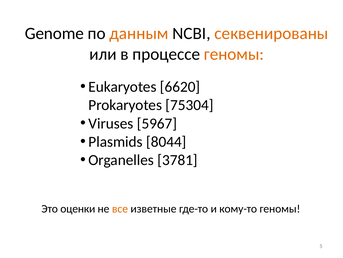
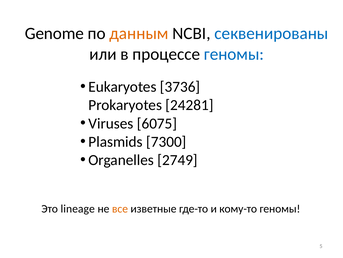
секвенированы colour: orange -> blue
геномы at (234, 54) colour: orange -> blue
6620: 6620 -> 3736
75304: 75304 -> 24281
5967: 5967 -> 6075
8044: 8044 -> 7300
3781: 3781 -> 2749
оценки: оценки -> lineage
